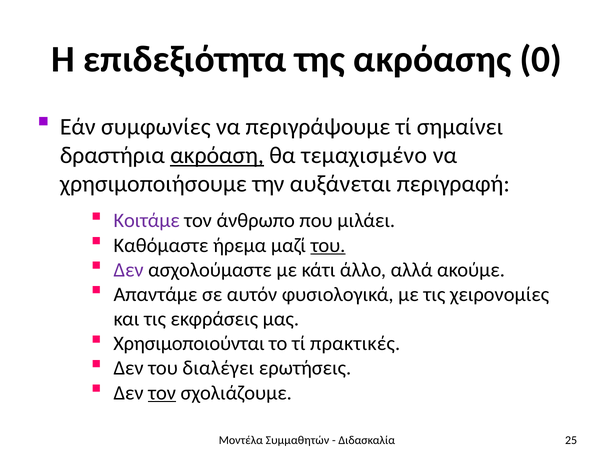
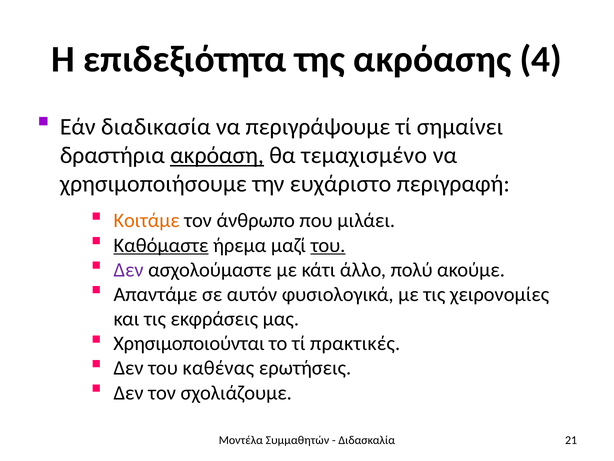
0: 0 -> 4
συμφωνίες: συμφωνίες -> διαδικασία
αυξάνεται: αυξάνεται -> ευχάριστο
Κοιτάμε colour: purple -> orange
Καθόμαστε underline: none -> present
αλλά: αλλά -> πολύ
διαλέγει: διαλέγει -> καθένας
τον at (162, 392) underline: present -> none
25: 25 -> 21
